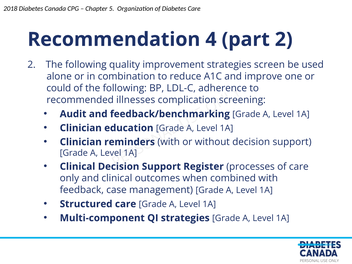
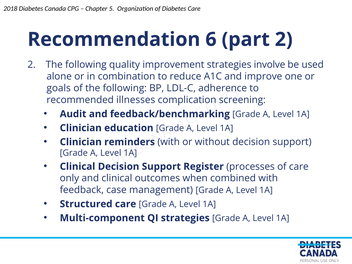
4: 4 -> 6
screen: screen -> involve
could: could -> goals
